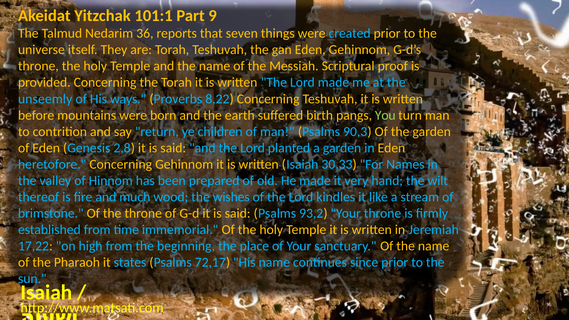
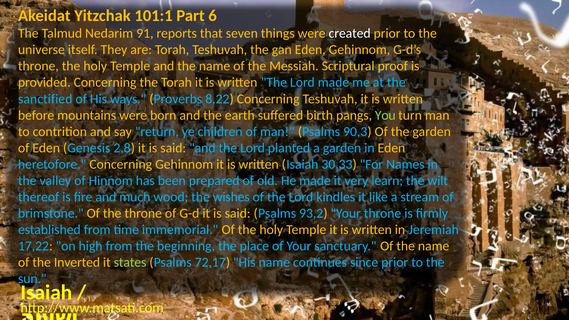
9: 9 -> 6
36: 36 -> 91
created colour: light blue -> white
unseemly: unseemly -> sanctified
hand: hand -> learn
Pharaoh: Pharaoh -> Inverted
states colour: light blue -> light green
